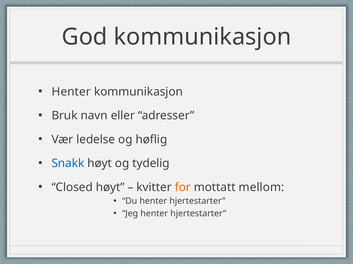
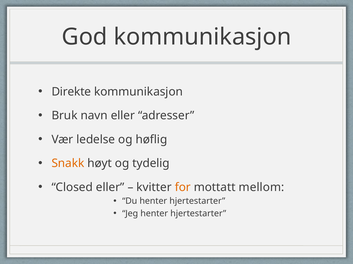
Henter at (71, 92): Henter -> Direkte
Snakk colour: blue -> orange
Closed høyt: høyt -> eller
